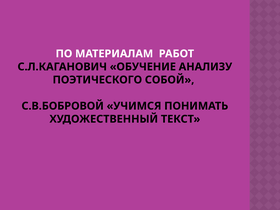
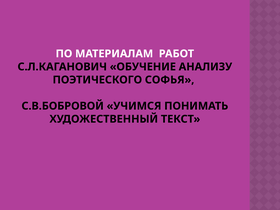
СОБОЙ: СОБОЙ -> СОФЬЯ
